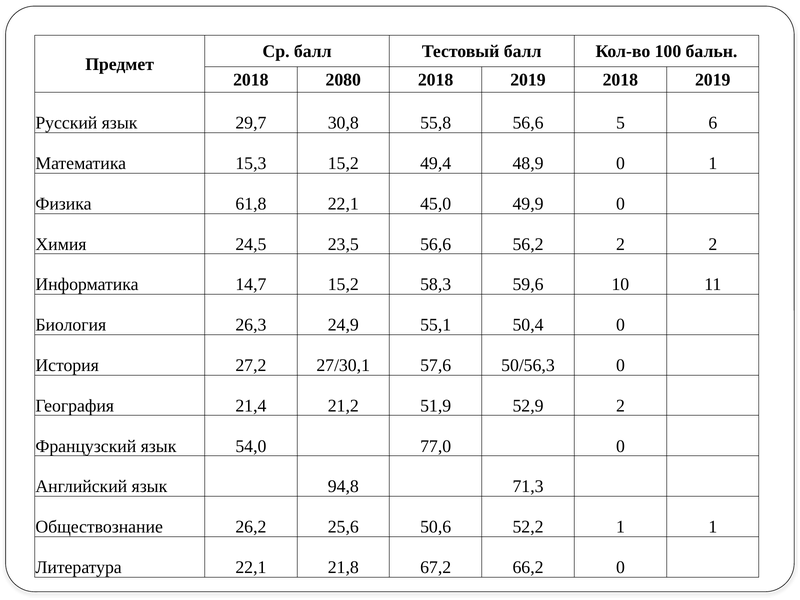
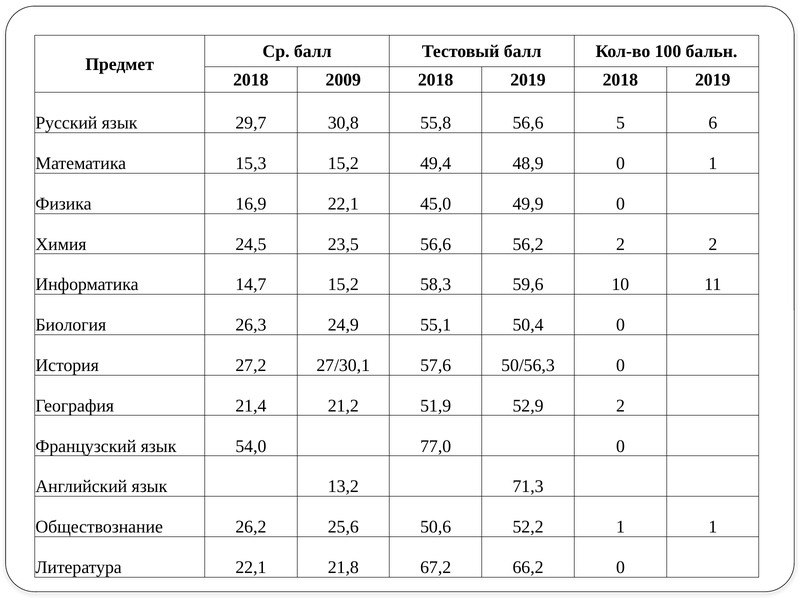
2080: 2080 -> 2009
61,8: 61,8 -> 16,9
94,8: 94,8 -> 13,2
